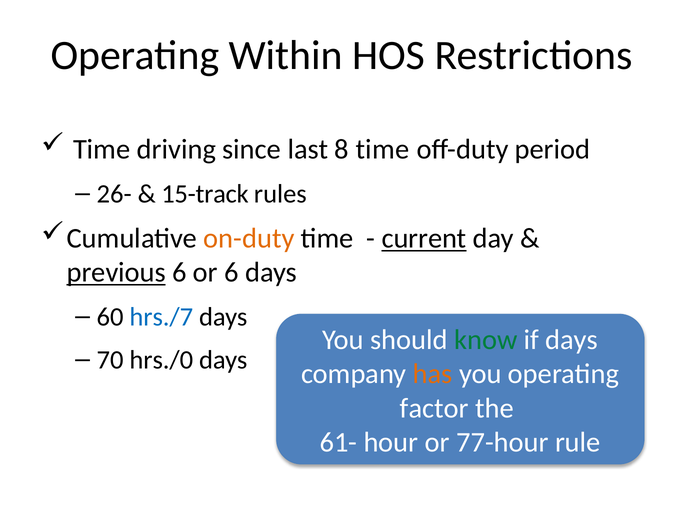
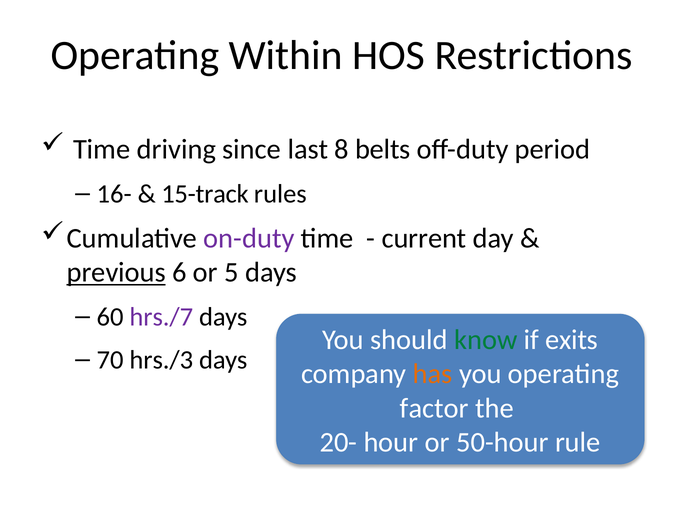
8 time: time -> belts
26-: 26- -> 16-
on-duty colour: orange -> purple
current underline: present -> none
or 6: 6 -> 5
hrs./7 colour: blue -> purple
if days: days -> exits
hrs./0: hrs./0 -> hrs./3
61-: 61- -> 20-
77-hour: 77-hour -> 50-hour
